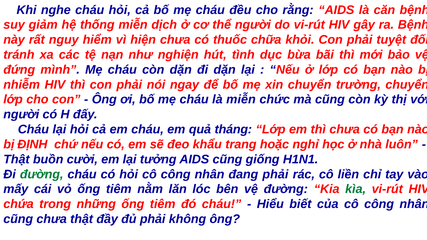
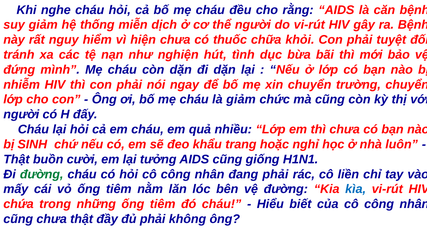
là miễn: miễn -> giảm
tháng: tháng -> nhiều
ĐỊNH: ĐỊNH -> SINH
kìa colour: green -> blue
